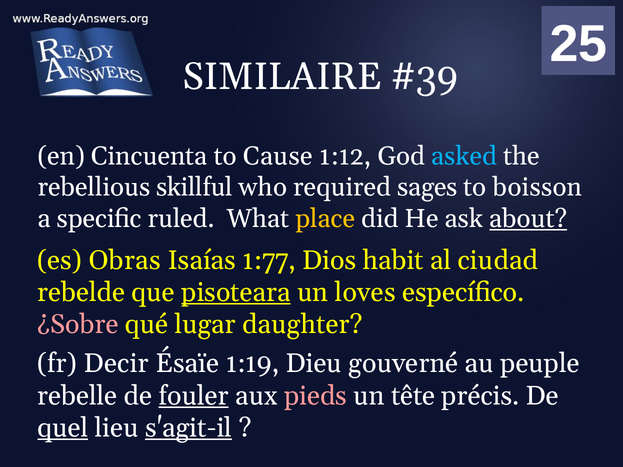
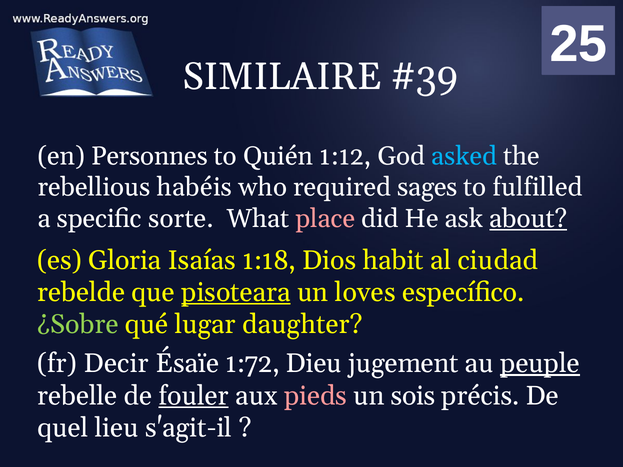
Cincuenta: Cincuenta -> Personnes
Cause: Cause -> Quién
skillful: skillful -> habéis
boisson: boisson -> fulfilled
ruled: ruled -> sorte
place colour: yellow -> pink
Obras: Obras -> Gloria
1:77: 1:77 -> 1:18
¿Sobre colour: pink -> light green
1:19: 1:19 -> 1:72
gouverné: gouverné -> jugement
peuple underline: none -> present
tête: tête -> sois
quel underline: present -> none
s'agit-il underline: present -> none
